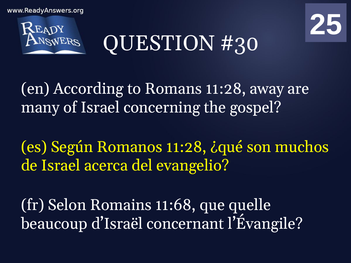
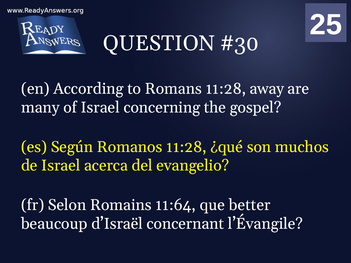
11:68: 11:68 -> 11:64
quelle: quelle -> better
